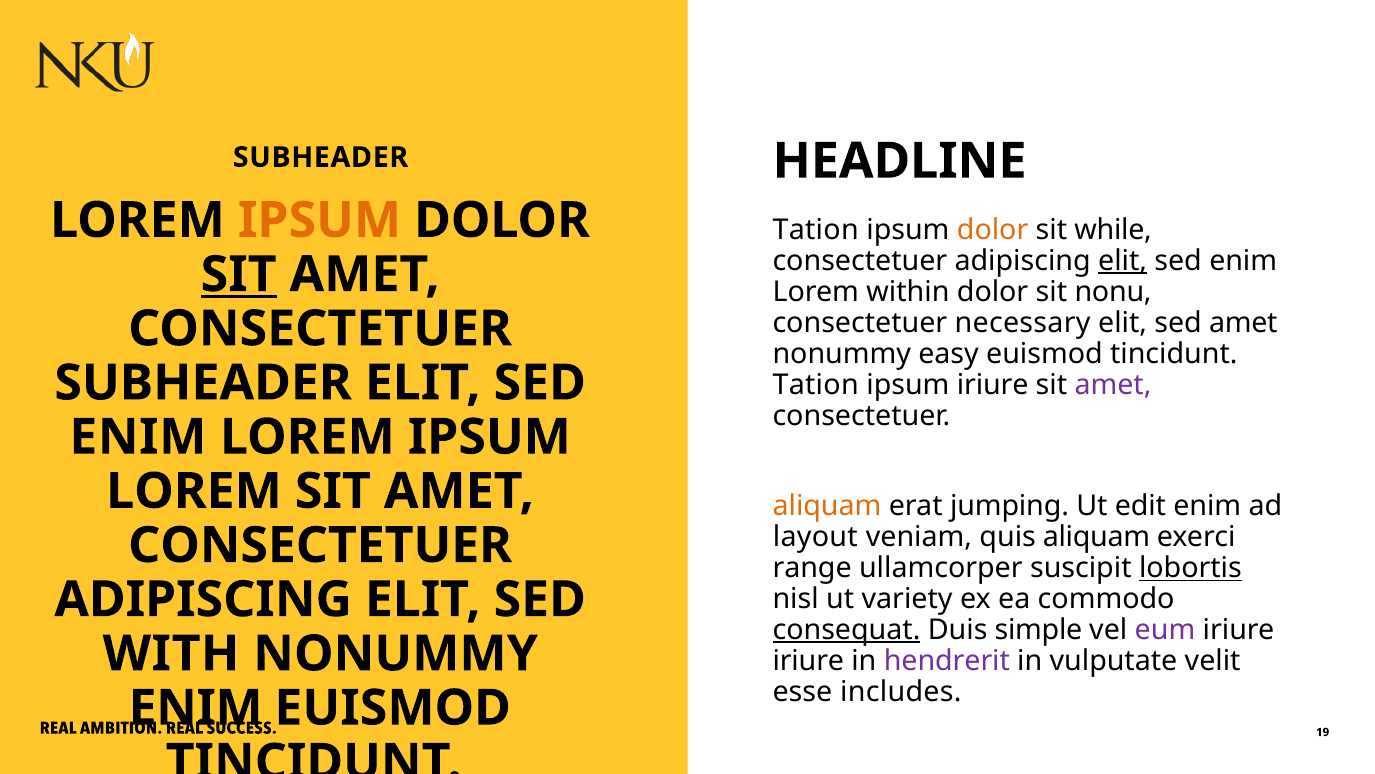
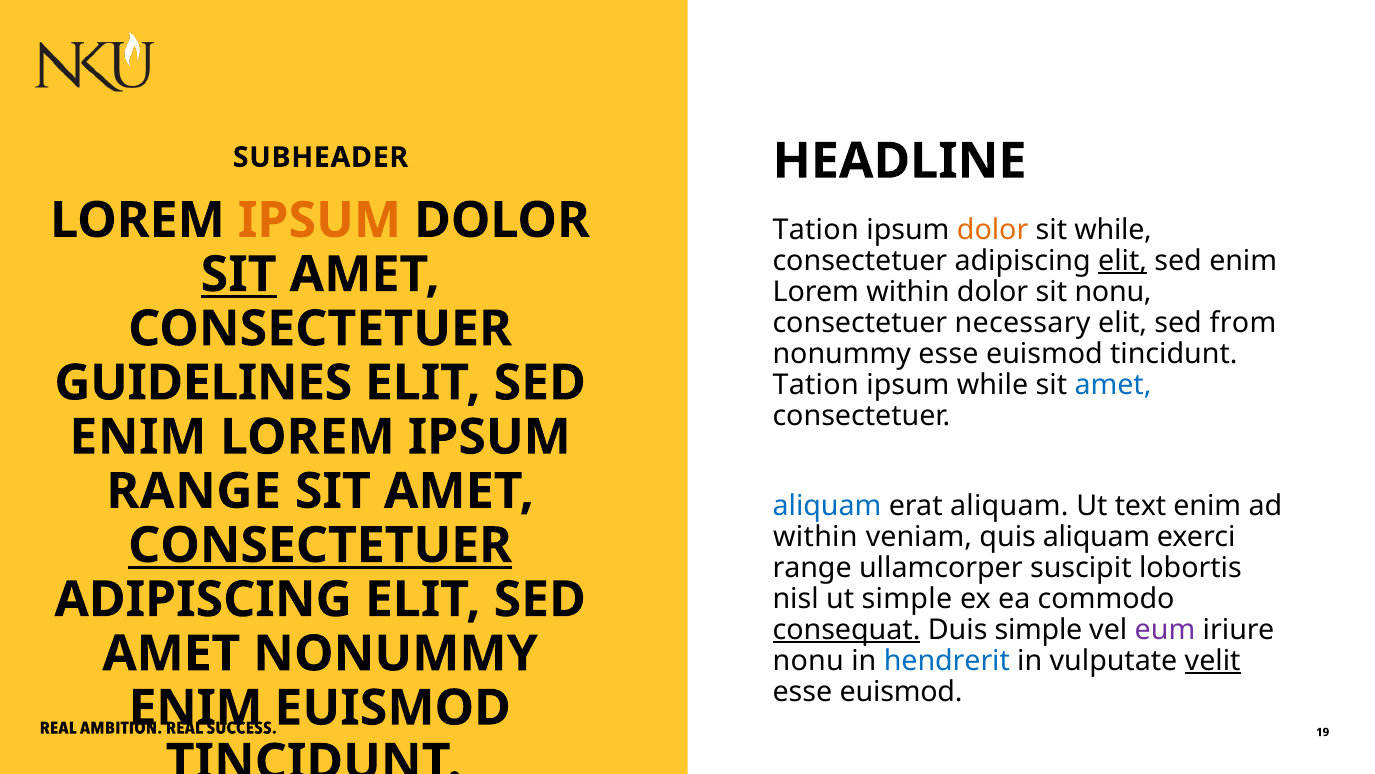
sed amet: amet -> from
nonummy easy: easy -> esse
SUBHEADER at (203, 383): SUBHEADER -> GUIDELINES
ipsum iriure: iriure -> while
amet at (1113, 384) colour: purple -> blue
LOREM at (194, 491): LOREM -> RANGE
aliquam at (827, 506) colour: orange -> blue
erat jumping: jumping -> aliquam
edit: edit -> text
layout at (815, 537): layout -> within
CONSECTETUER at (320, 545) underline: none -> present
lobortis underline: present -> none
ut variety: variety -> simple
WITH at (171, 653): WITH -> AMET
iriure at (808, 660): iriure -> nonu
hendrerit colour: purple -> blue
velit underline: none -> present
includes at (901, 691): includes -> euismod
